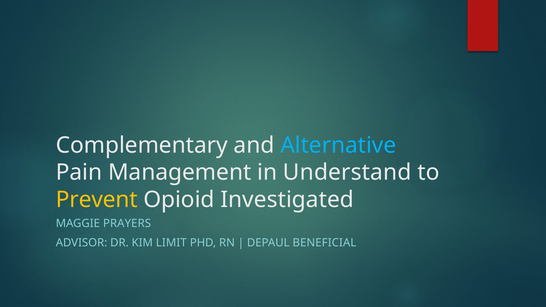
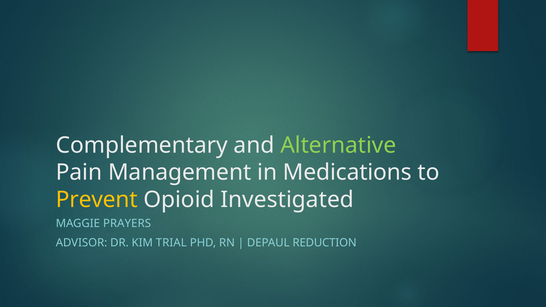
Alternative colour: light blue -> light green
Understand: Understand -> Medications
LIMIT: LIMIT -> TRIAL
BENEFICIAL: BENEFICIAL -> REDUCTION
